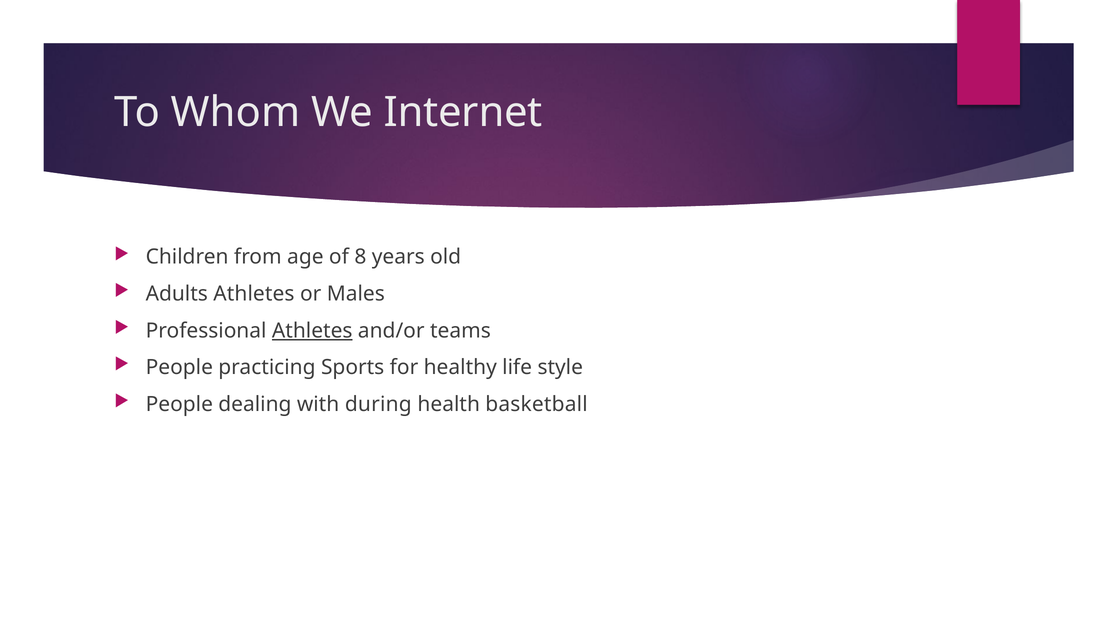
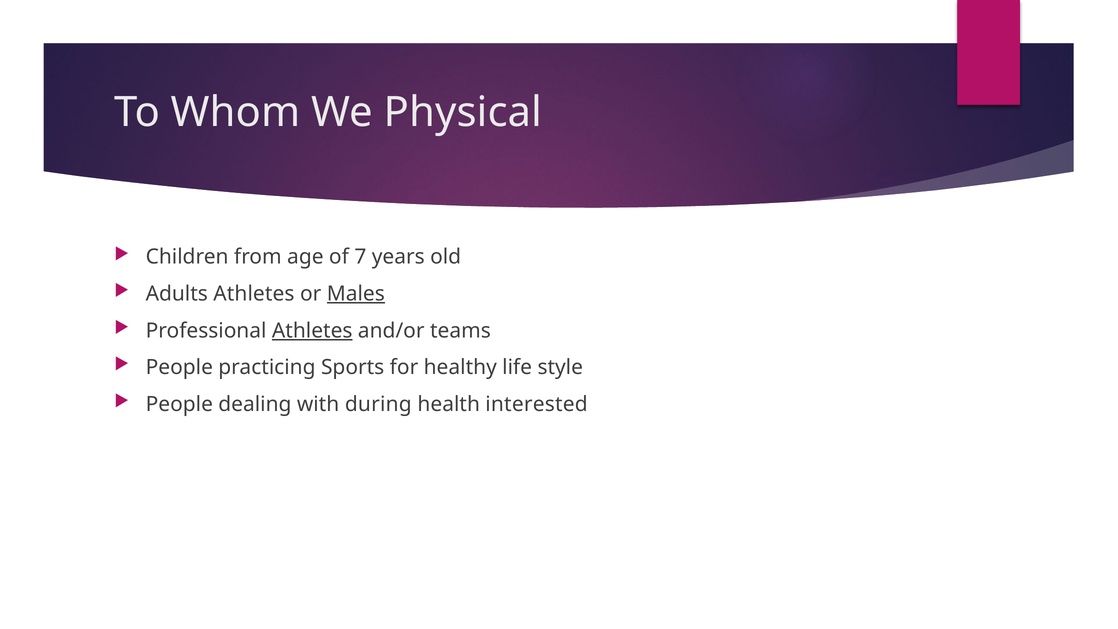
Internet: Internet -> Physical
8: 8 -> 7
Males underline: none -> present
basketball: basketball -> interested
